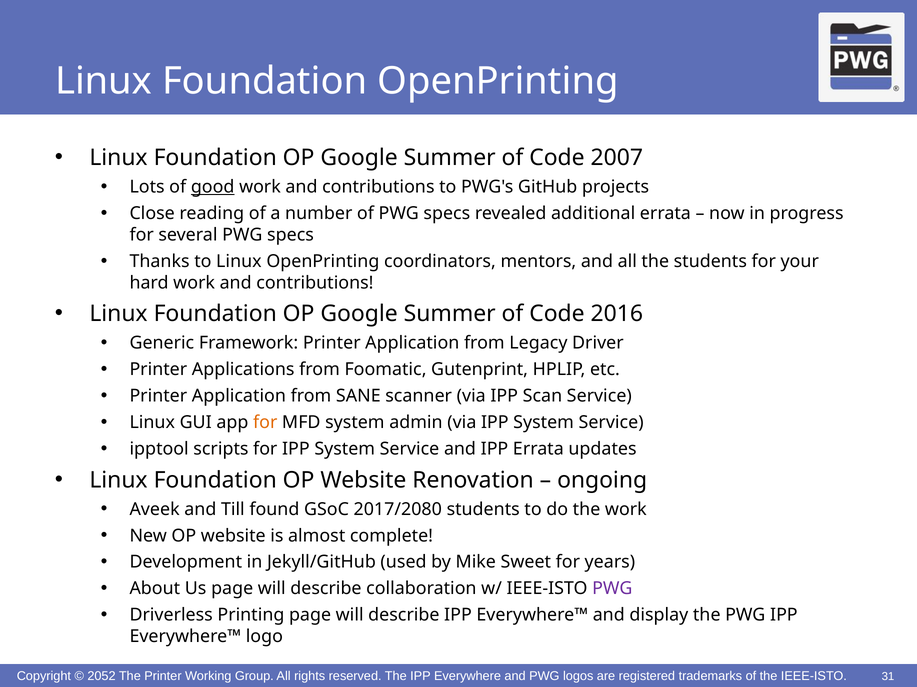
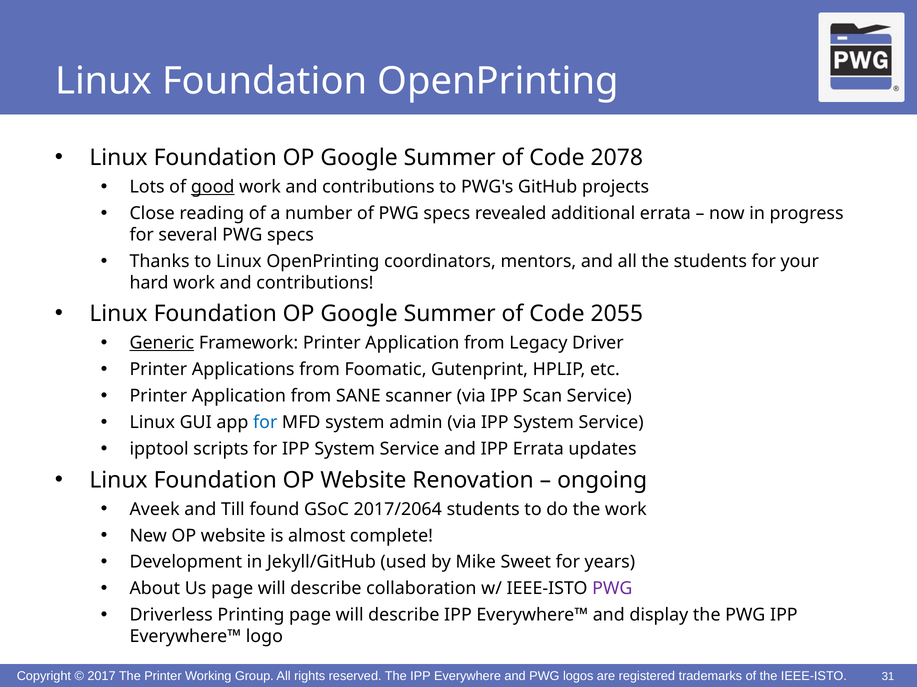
2007: 2007 -> 2078
2016: 2016 -> 2055
Generic underline: none -> present
for at (265, 423) colour: orange -> blue
2017/2080: 2017/2080 -> 2017/2064
2052: 2052 -> 2017
